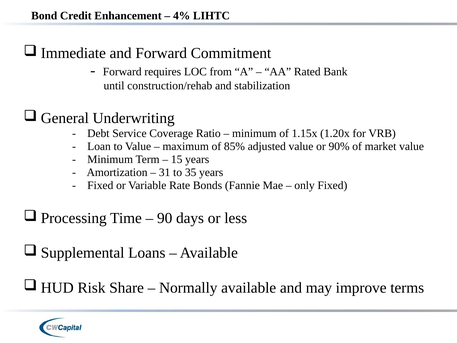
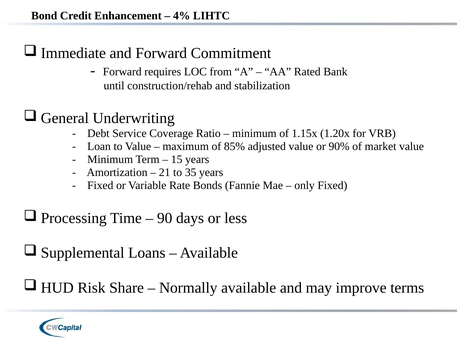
31: 31 -> 21
